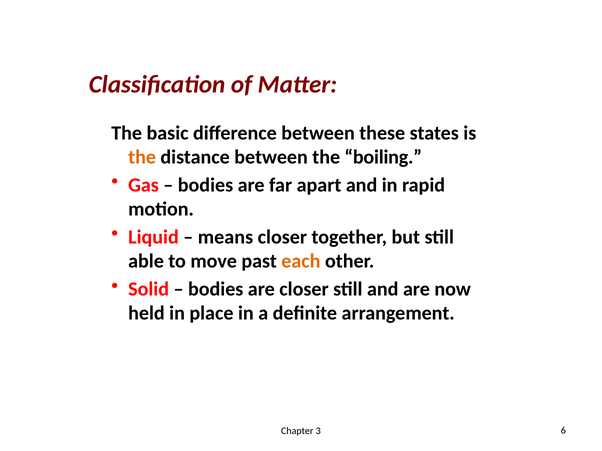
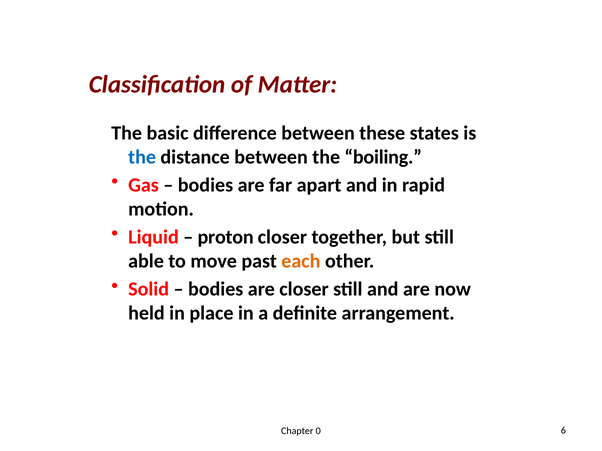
the at (142, 157) colour: orange -> blue
means: means -> proton
3: 3 -> 0
